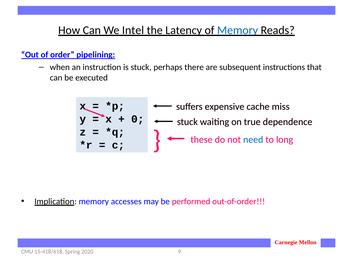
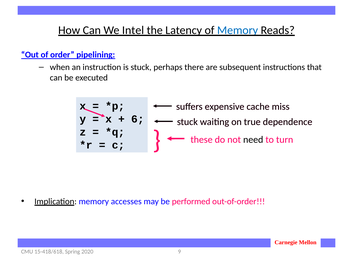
0: 0 -> 6
need colour: blue -> black
long: long -> turn
